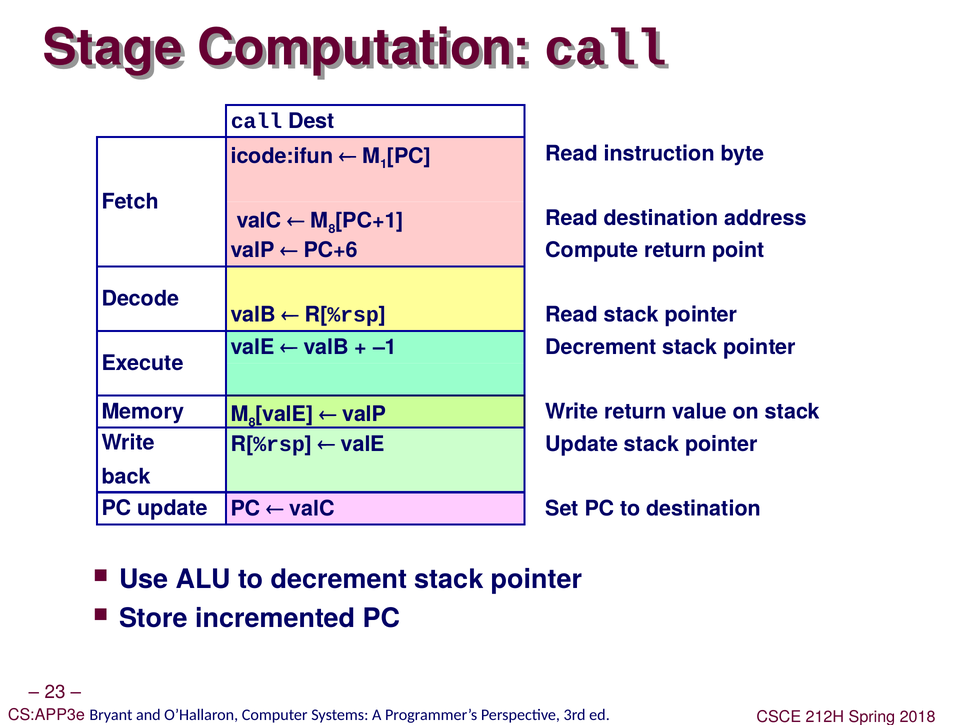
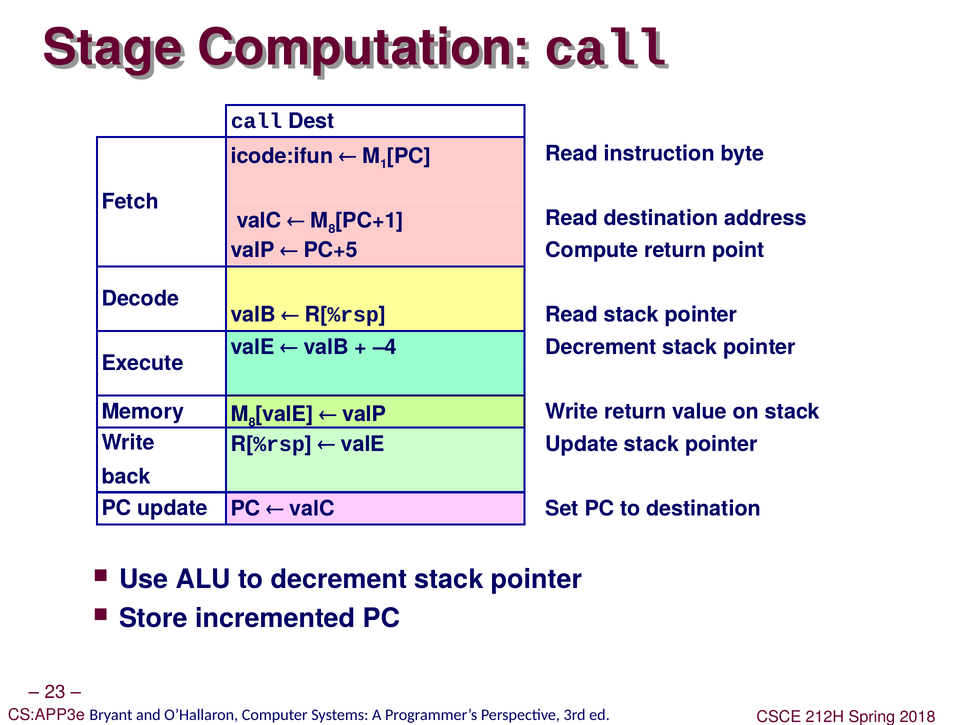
PC+6: PC+6 -> PC+5
–1: –1 -> –4
